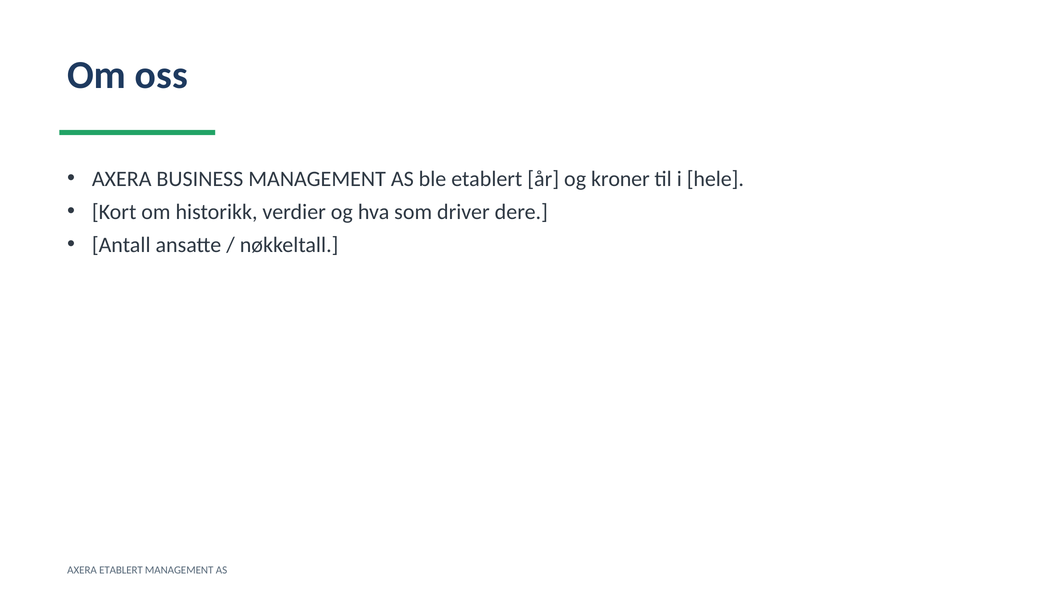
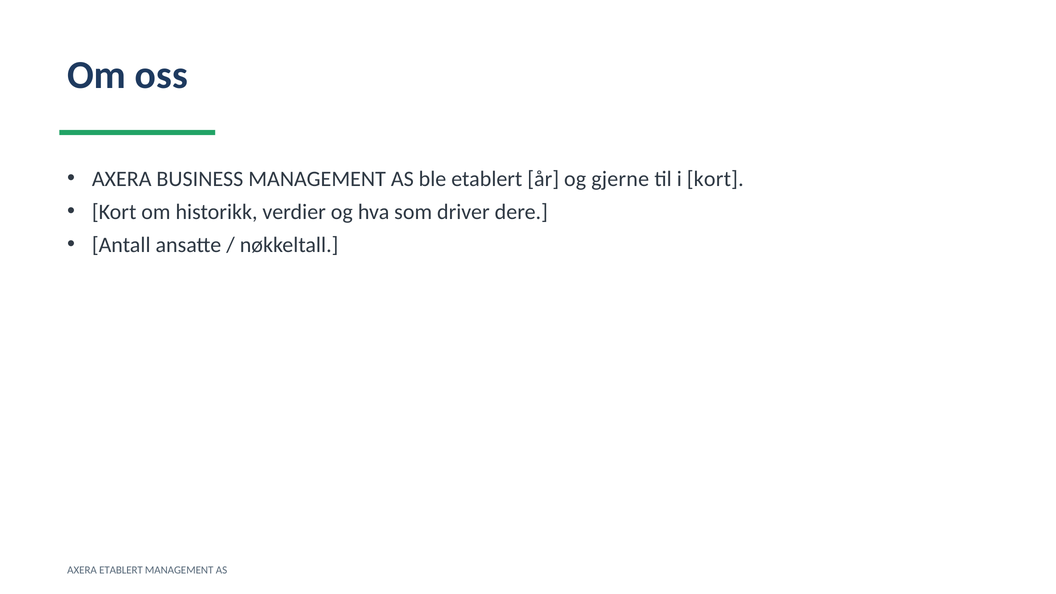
kroner: kroner -> gjerne
i hele: hele -> kort
